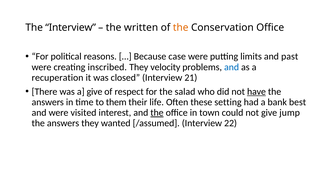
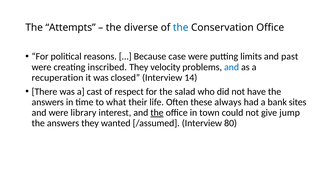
The Interview: Interview -> Attempts
written: written -> diverse
the at (181, 27) colour: orange -> blue
21: 21 -> 14
a give: give -> cast
have underline: present -> none
them: them -> what
setting: setting -> always
best: best -> sites
visited: visited -> library
22: 22 -> 80
